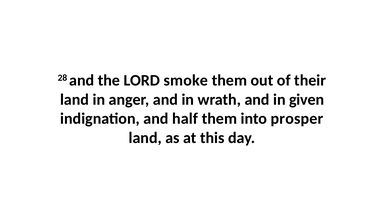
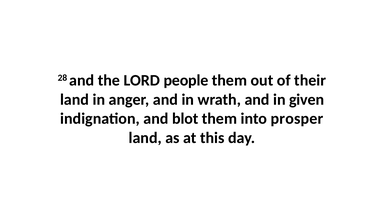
smoke: smoke -> people
half: half -> blot
